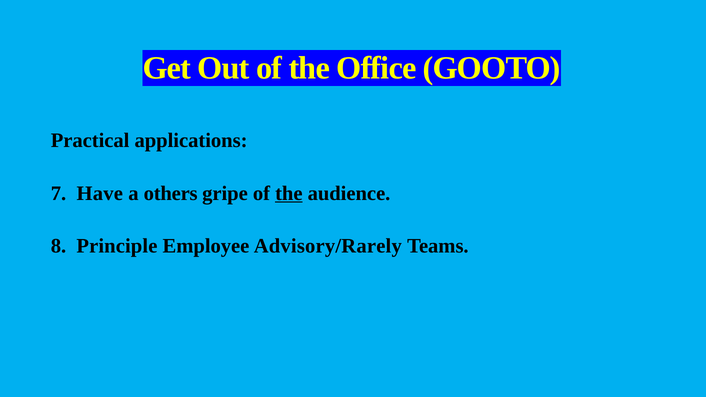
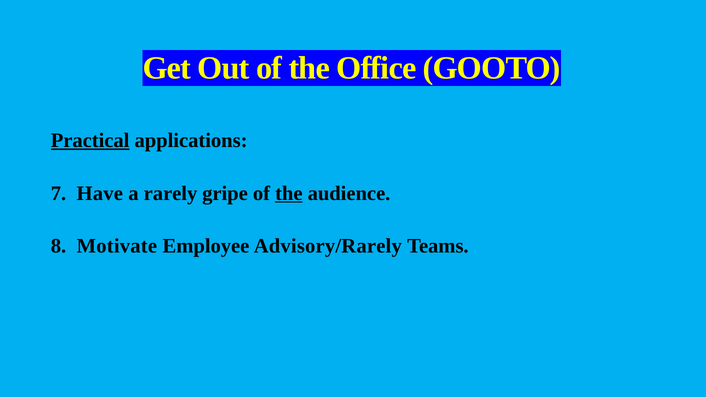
Practical underline: none -> present
others: others -> rarely
Principle: Principle -> Motivate
